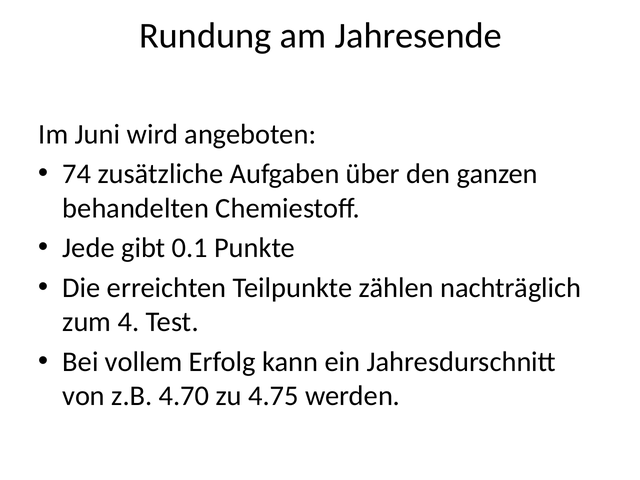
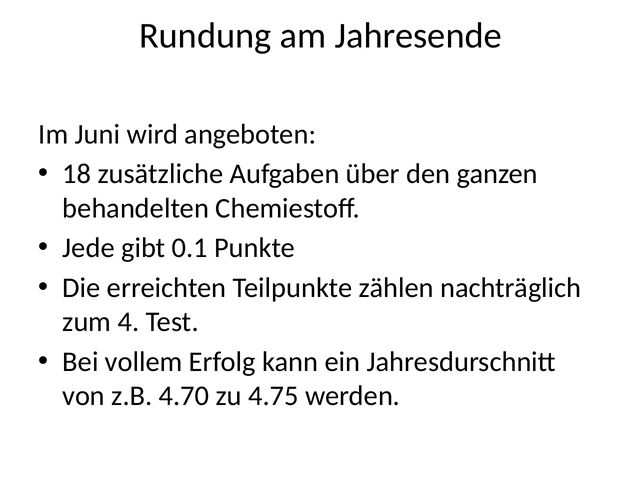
74: 74 -> 18
